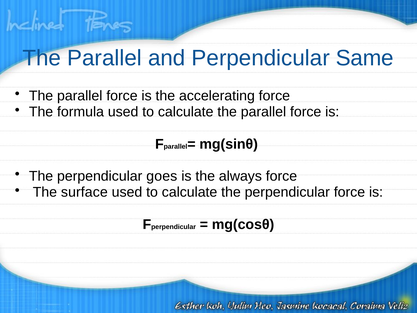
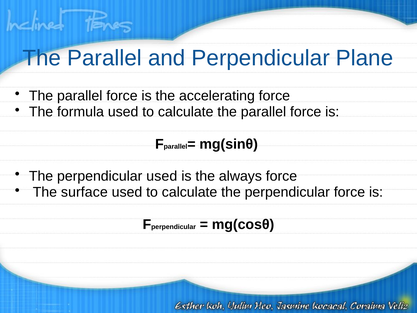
Same: Same -> Plane
perpendicular goes: goes -> used
